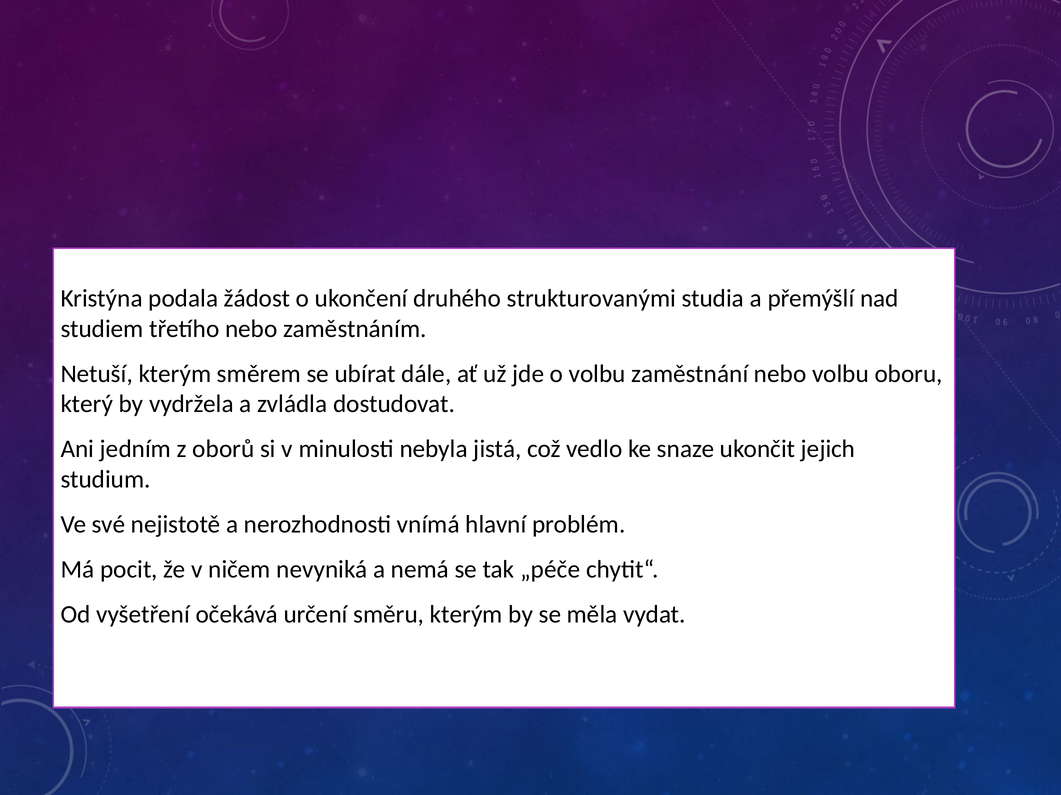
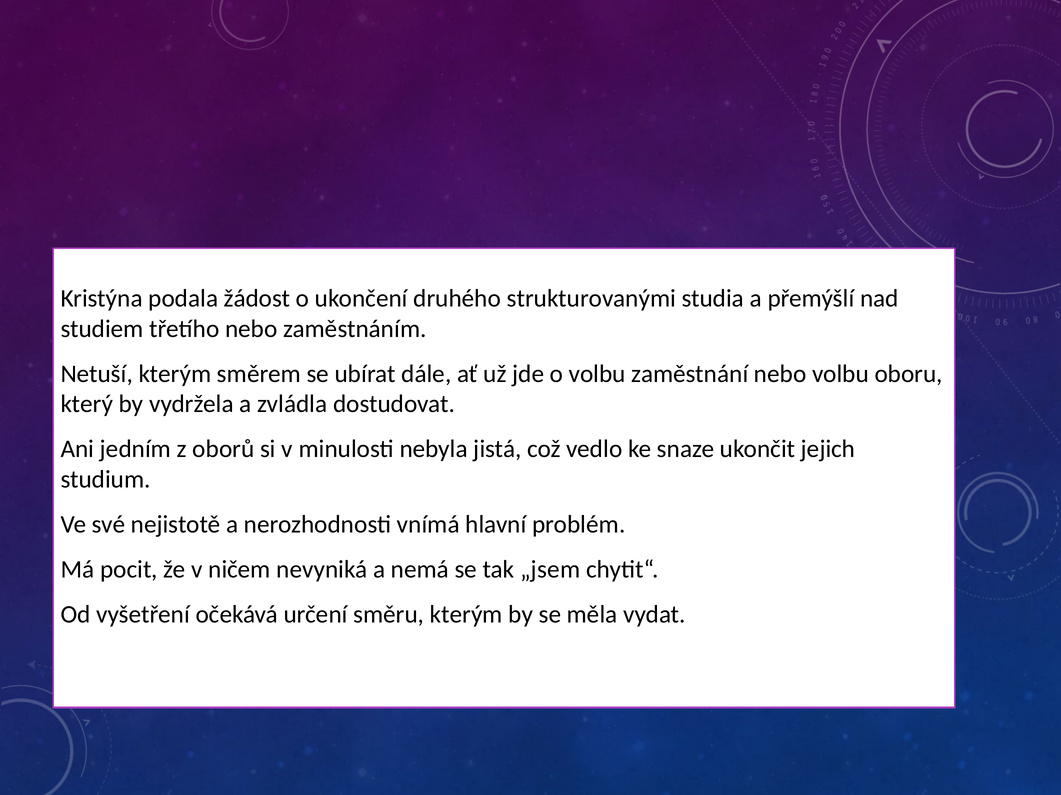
„péče: „péče -> „jsem
